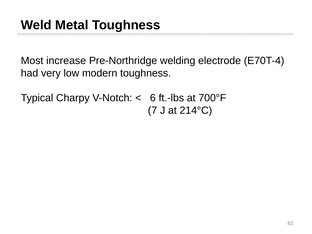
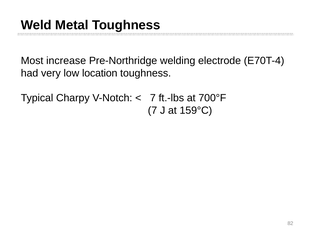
modern: modern -> location
6 at (153, 98): 6 -> 7
214°C: 214°C -> 159°C
